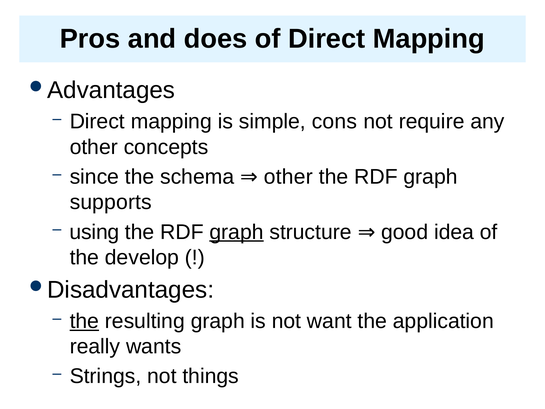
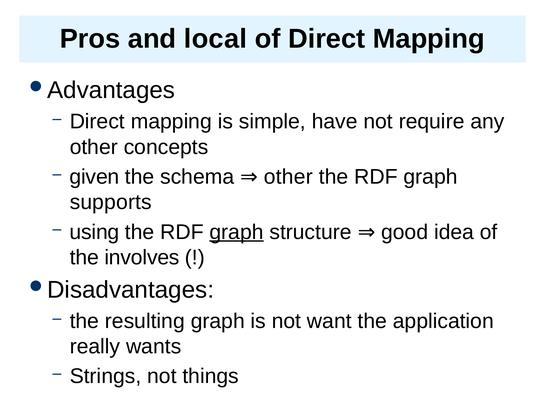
does: does -> local
cons: cons -> have
since: since -> given
develop: develop -> involves
the at (84, 321) underline: present -> none
